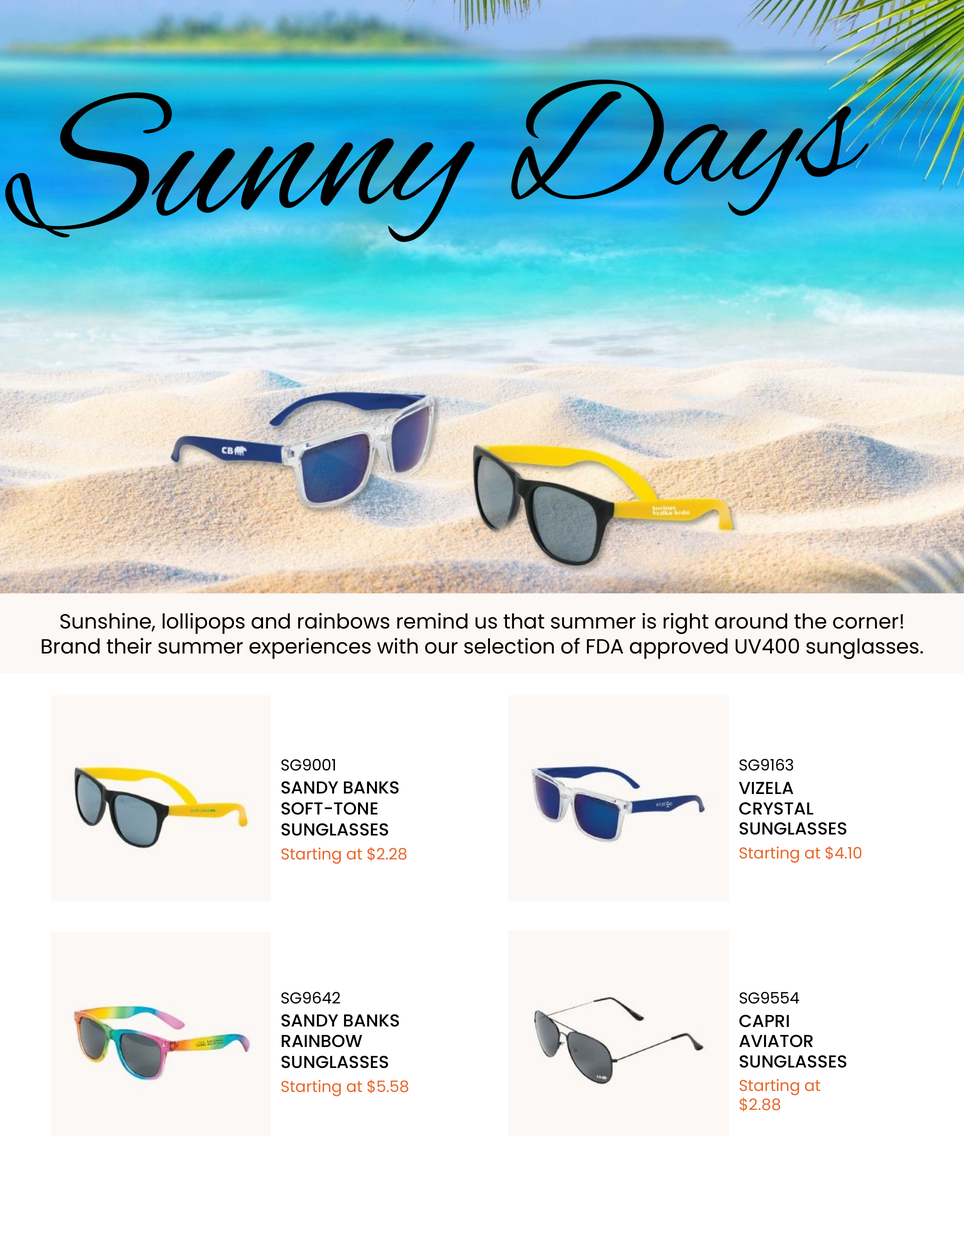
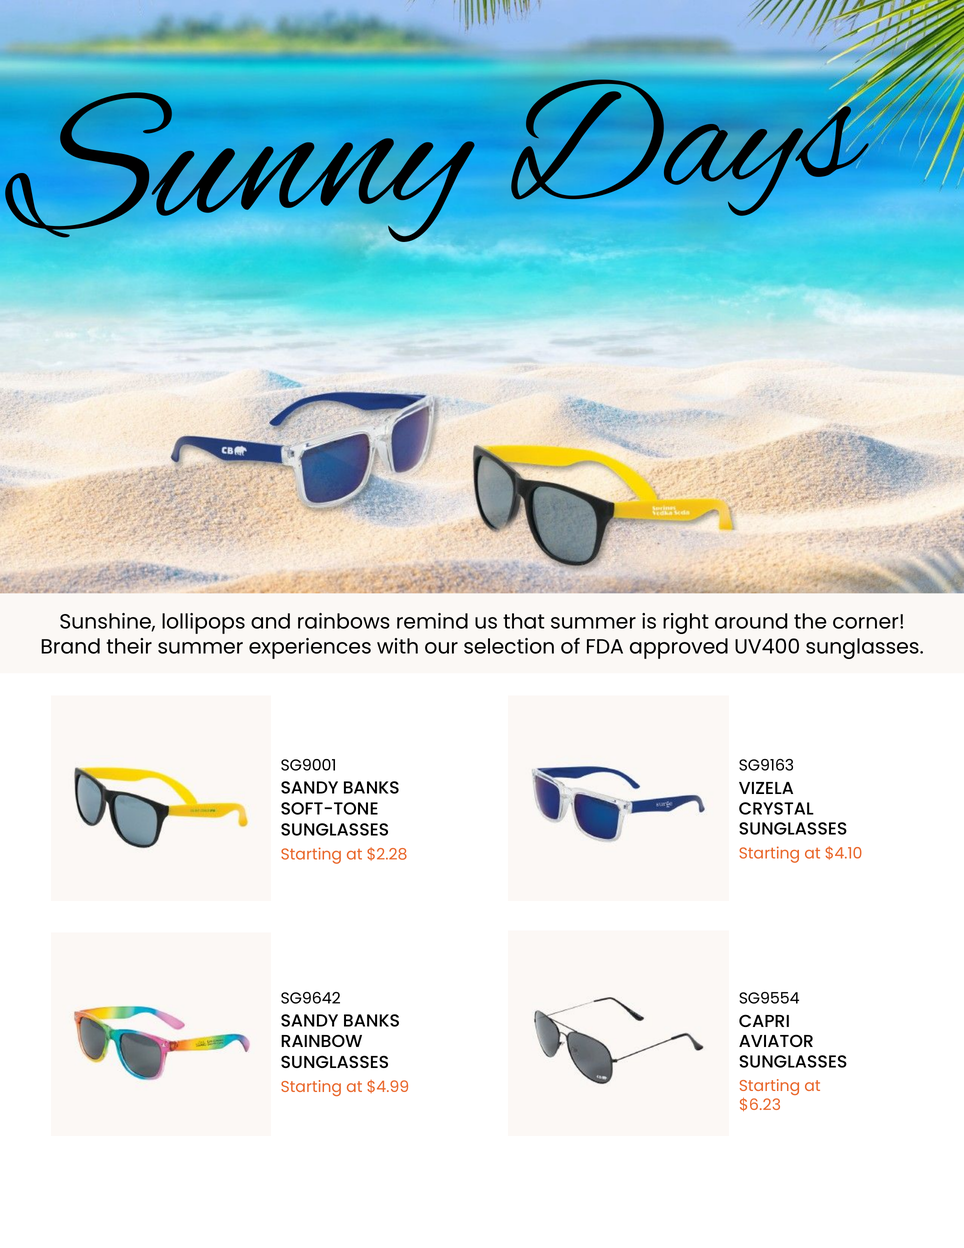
$5.58: $5.58 -> $4.99
$2.88: $2.88 -> $6.23
